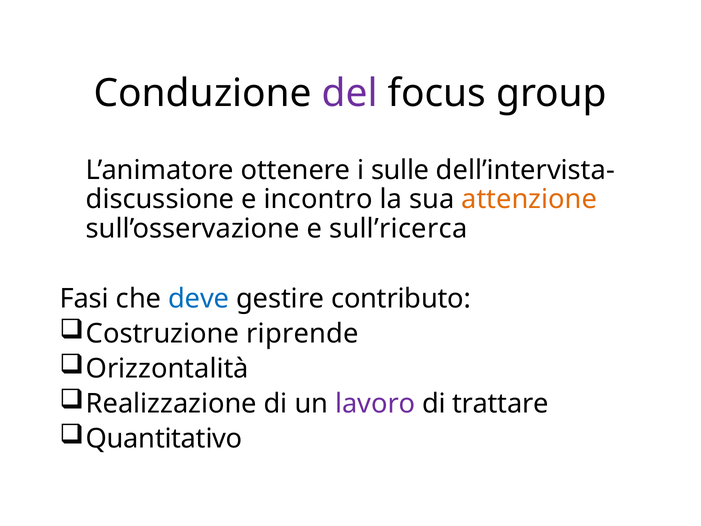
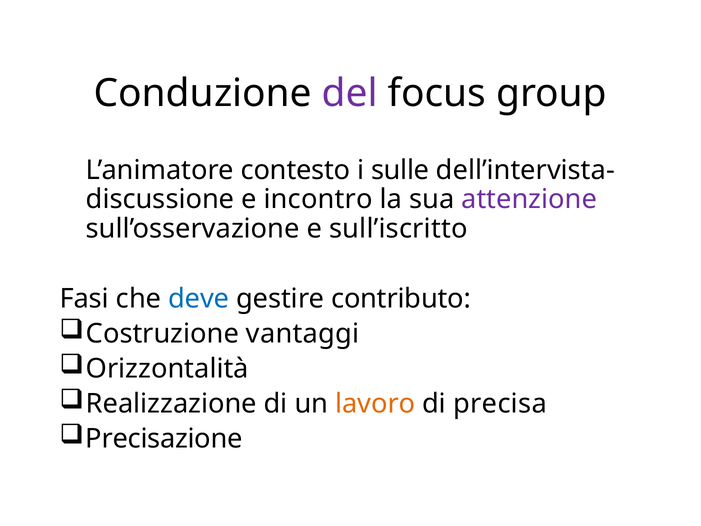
ottenere: ottenere -> contesto
attenzione colour: orange -> purple
sull’ricerca: sull’ricerca -> sull’iscritto
riprende: riprende -> vantaggi
lavoro colour: purple -> orange
trattare: trattare -> precisa
Quantitativo: Quantitativo -> Precisazione
